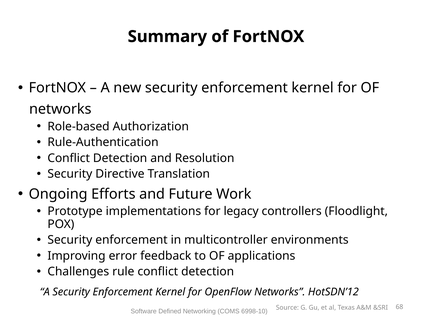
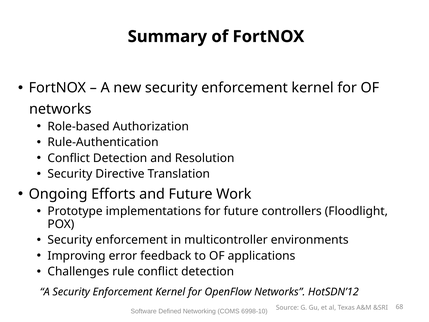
for legacy: legacy -> future
